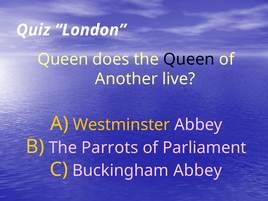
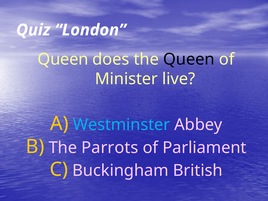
Another: Another -> Minister
Westminster colour: yellow -> light blue
Buckingham Abbey: Abbey -> British
